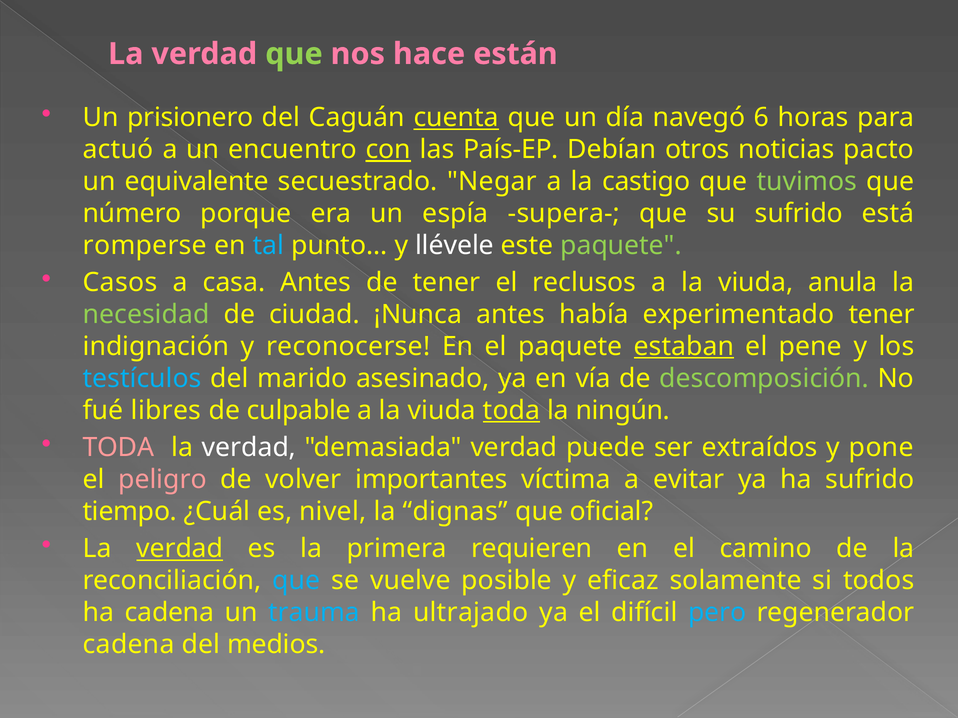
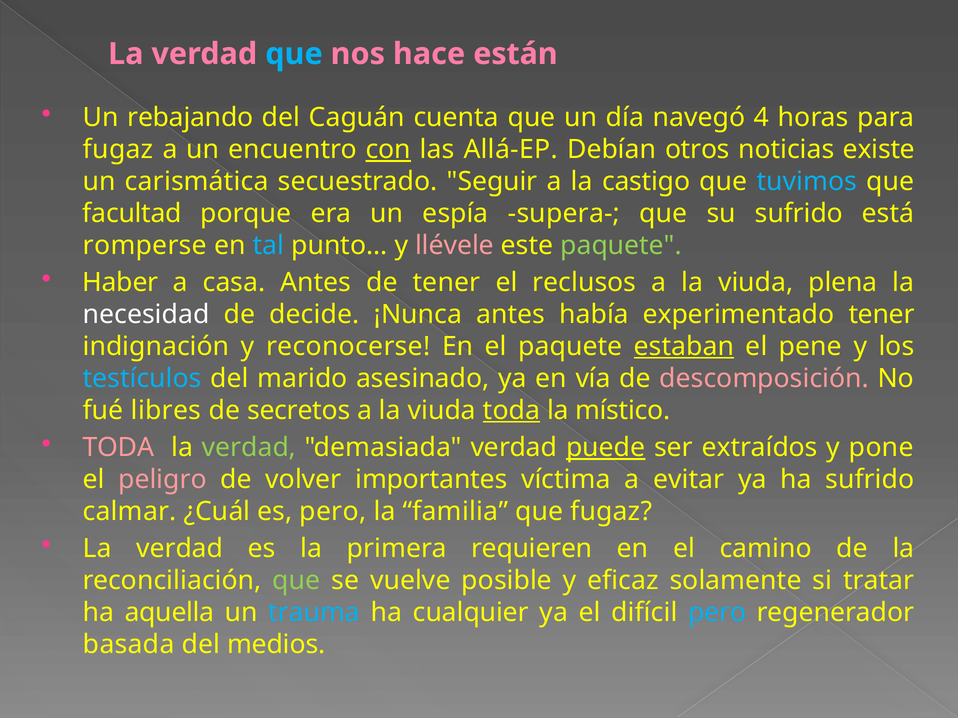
que at (294, 54) colour: light green -> light blue
prisionero: prisionero -> rebajando
cuenta underline: present -> none
6: 6 -> 4
actuó at (118, 150): actuó -> fugaz
País-EP: País-EP -> Allá-EP
pacto: pacto -> existe
equivalente: equivalente -> carismática
Negar: Negar -> Seguir
tuvimos colour: light green -> light blue
número: número -> facultad
llévele colour: white -> pink
Casos: Casos -> Haber
anula: anula -> plena
necesidad colour: light green -> white
ciudad: ciudad -> decide
descomposición colour: light green -> pink
culpable: culpable -> secretos
ningún: ningún -> místico
verdad at (249, 448) colour: white -> light green
puede underline: none -> present
tiempo: tiempo -> calmar
es nivel: nivel -> pero
dignas: dignas -> familia
que oficial: oficial -> fugaz
verdad at (180, 549) underline: present -> none
que at (296, 581) colour: light blue -> light green
todos: todos -> tratar
ha cadena: cadena -> aquella
ultrajado: ultrajado -> cualquier
cadena at (129, 645): cadena -> basada
